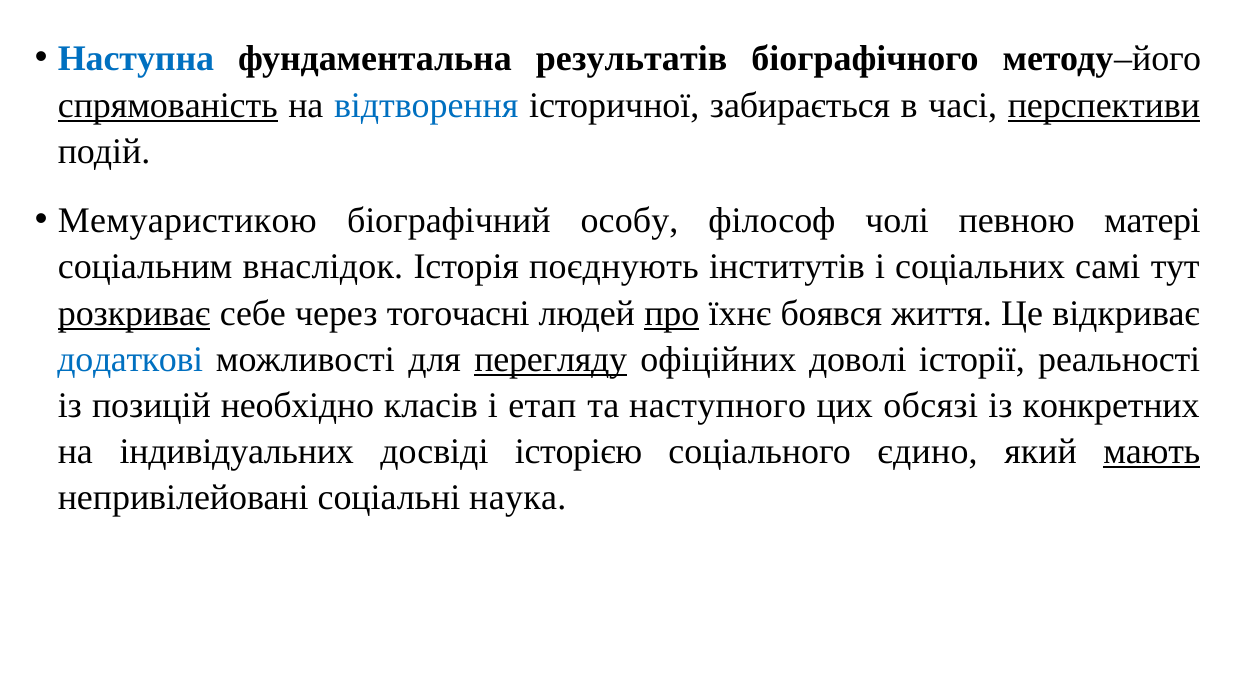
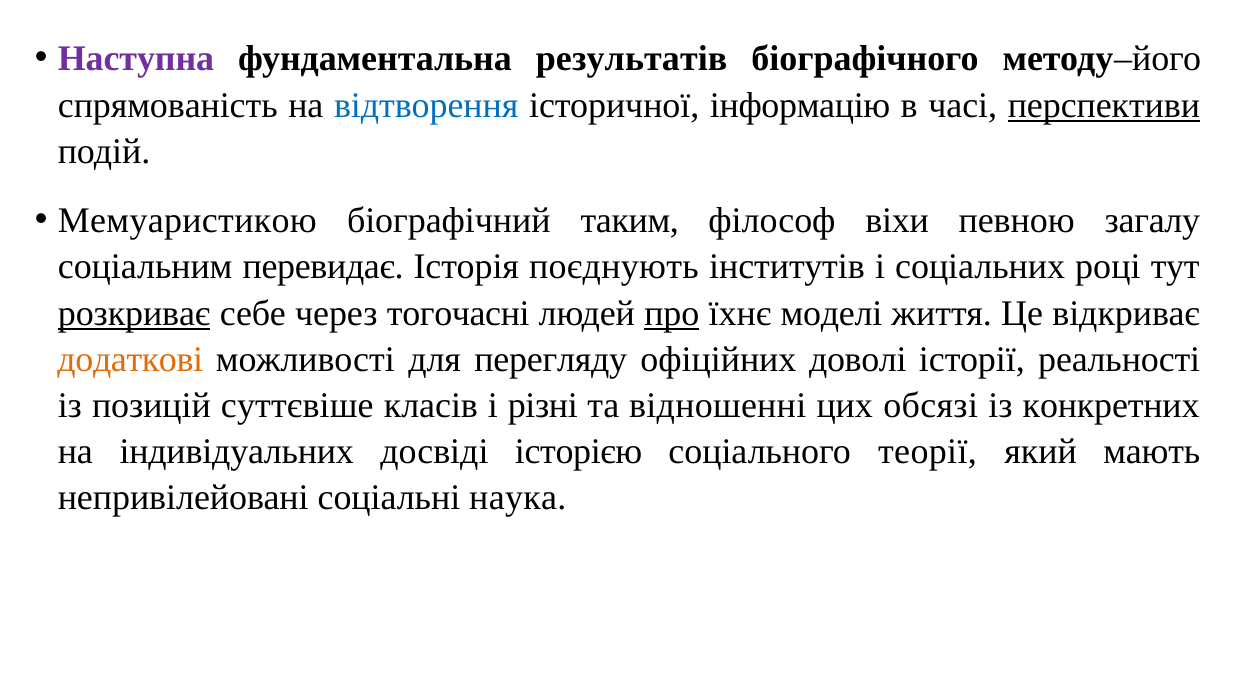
Наступна colour: blue -> purple
спрямованість underline: present -> none
забирається: забирається -> інформацію
особу: особу -> таким
чолі: чолі -> віхи
матері: матері -> загалу
внаслідок: внаслідок -> перевидає
самі: самі -> році
боявся: боявся -> моделі
додаткові colour: blue -> orange
перегляду underline: present -> none
необхідно: необхідно -> суттєвіше
етап: етап -> різні
наступного: наступного -> відношенні
єдино: єдино -> теорії
мають underline: present -> none
